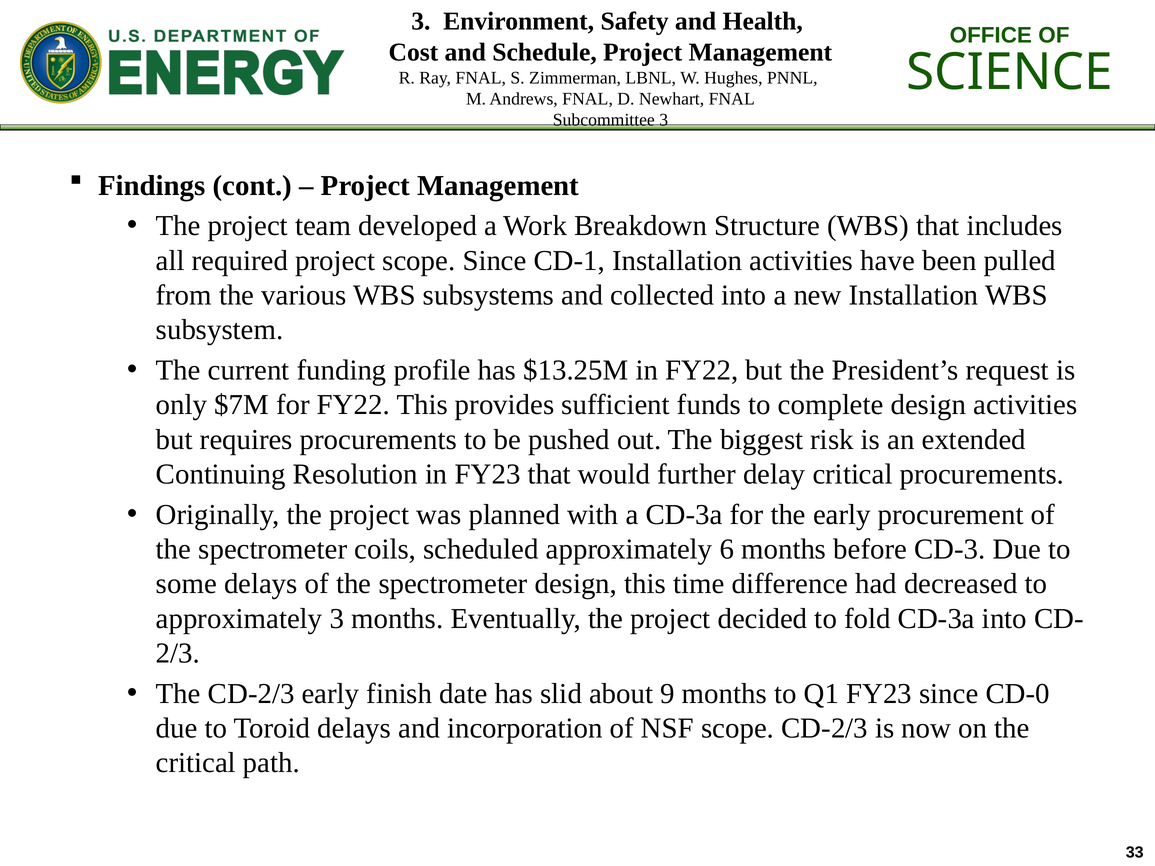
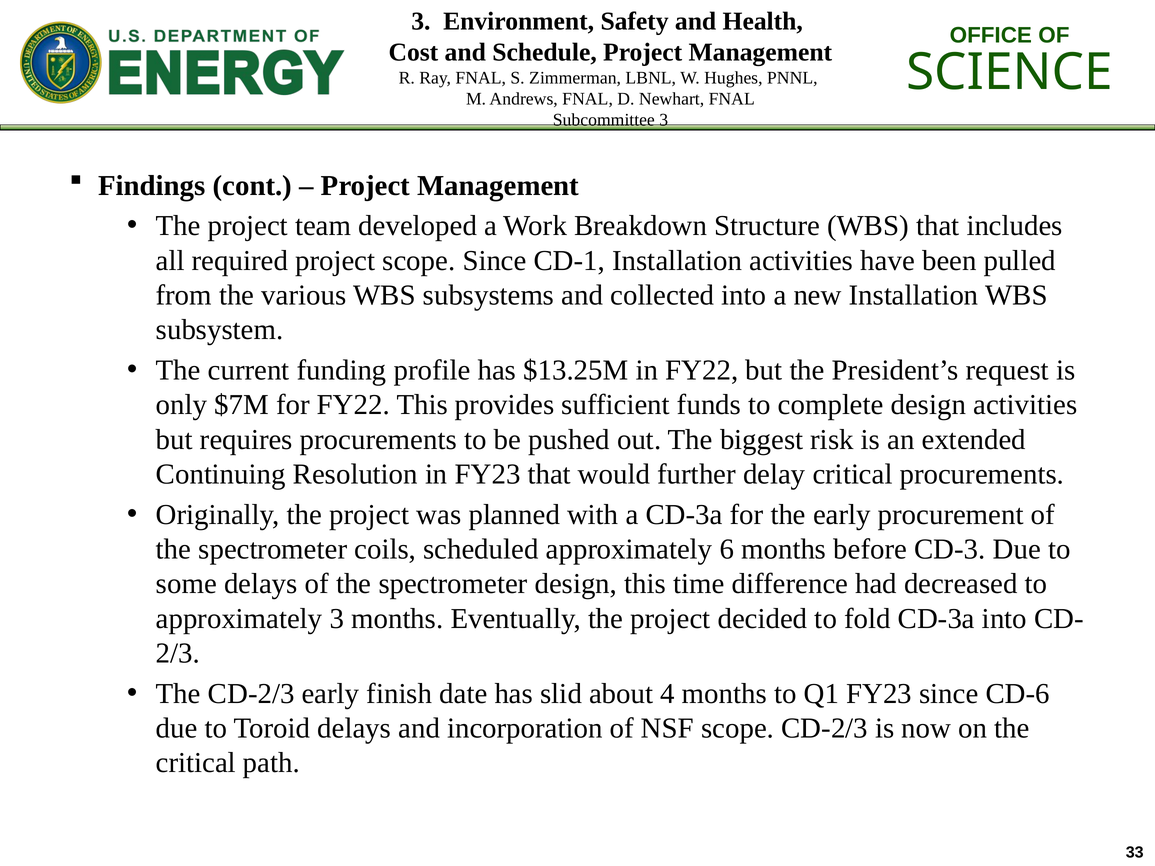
9: 9 -> 4
CD-0: CD-0 -> CD-6
